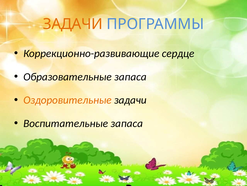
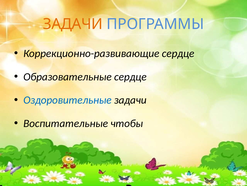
Образовательные запаса: запаса -> сердце
Оздоровительные colour: orange -> blue
Воспитательные запаса: запаса -> чтобы
